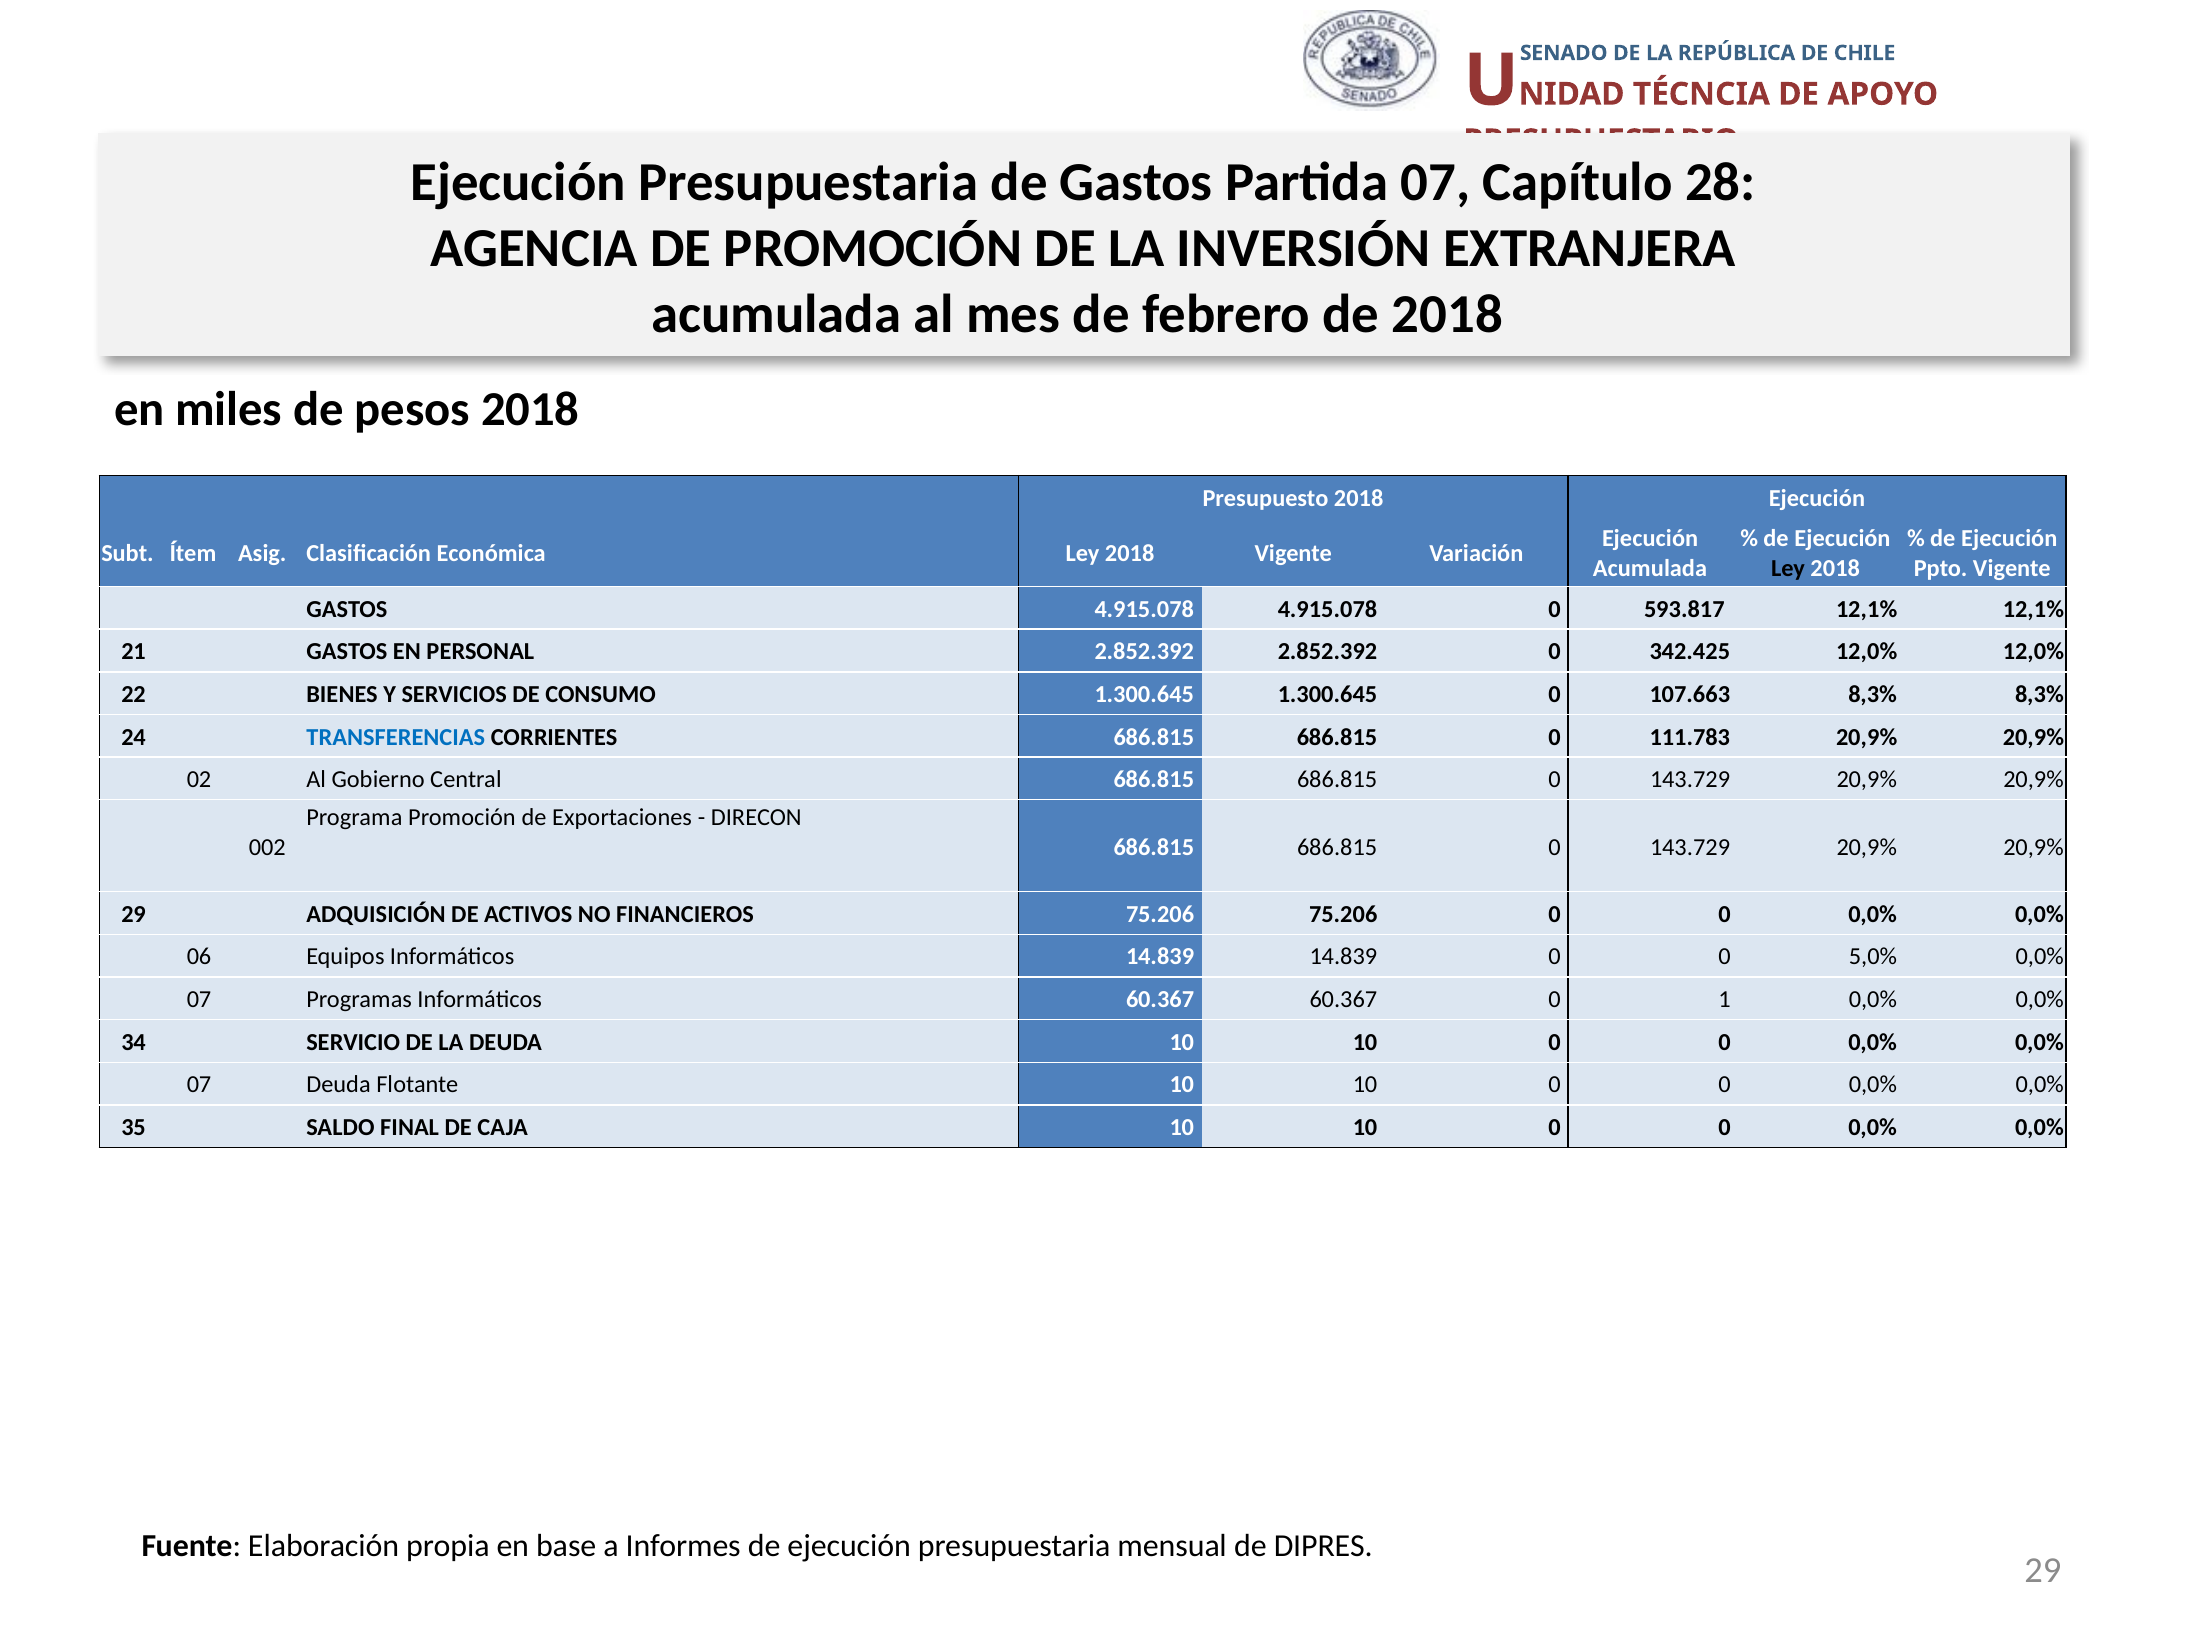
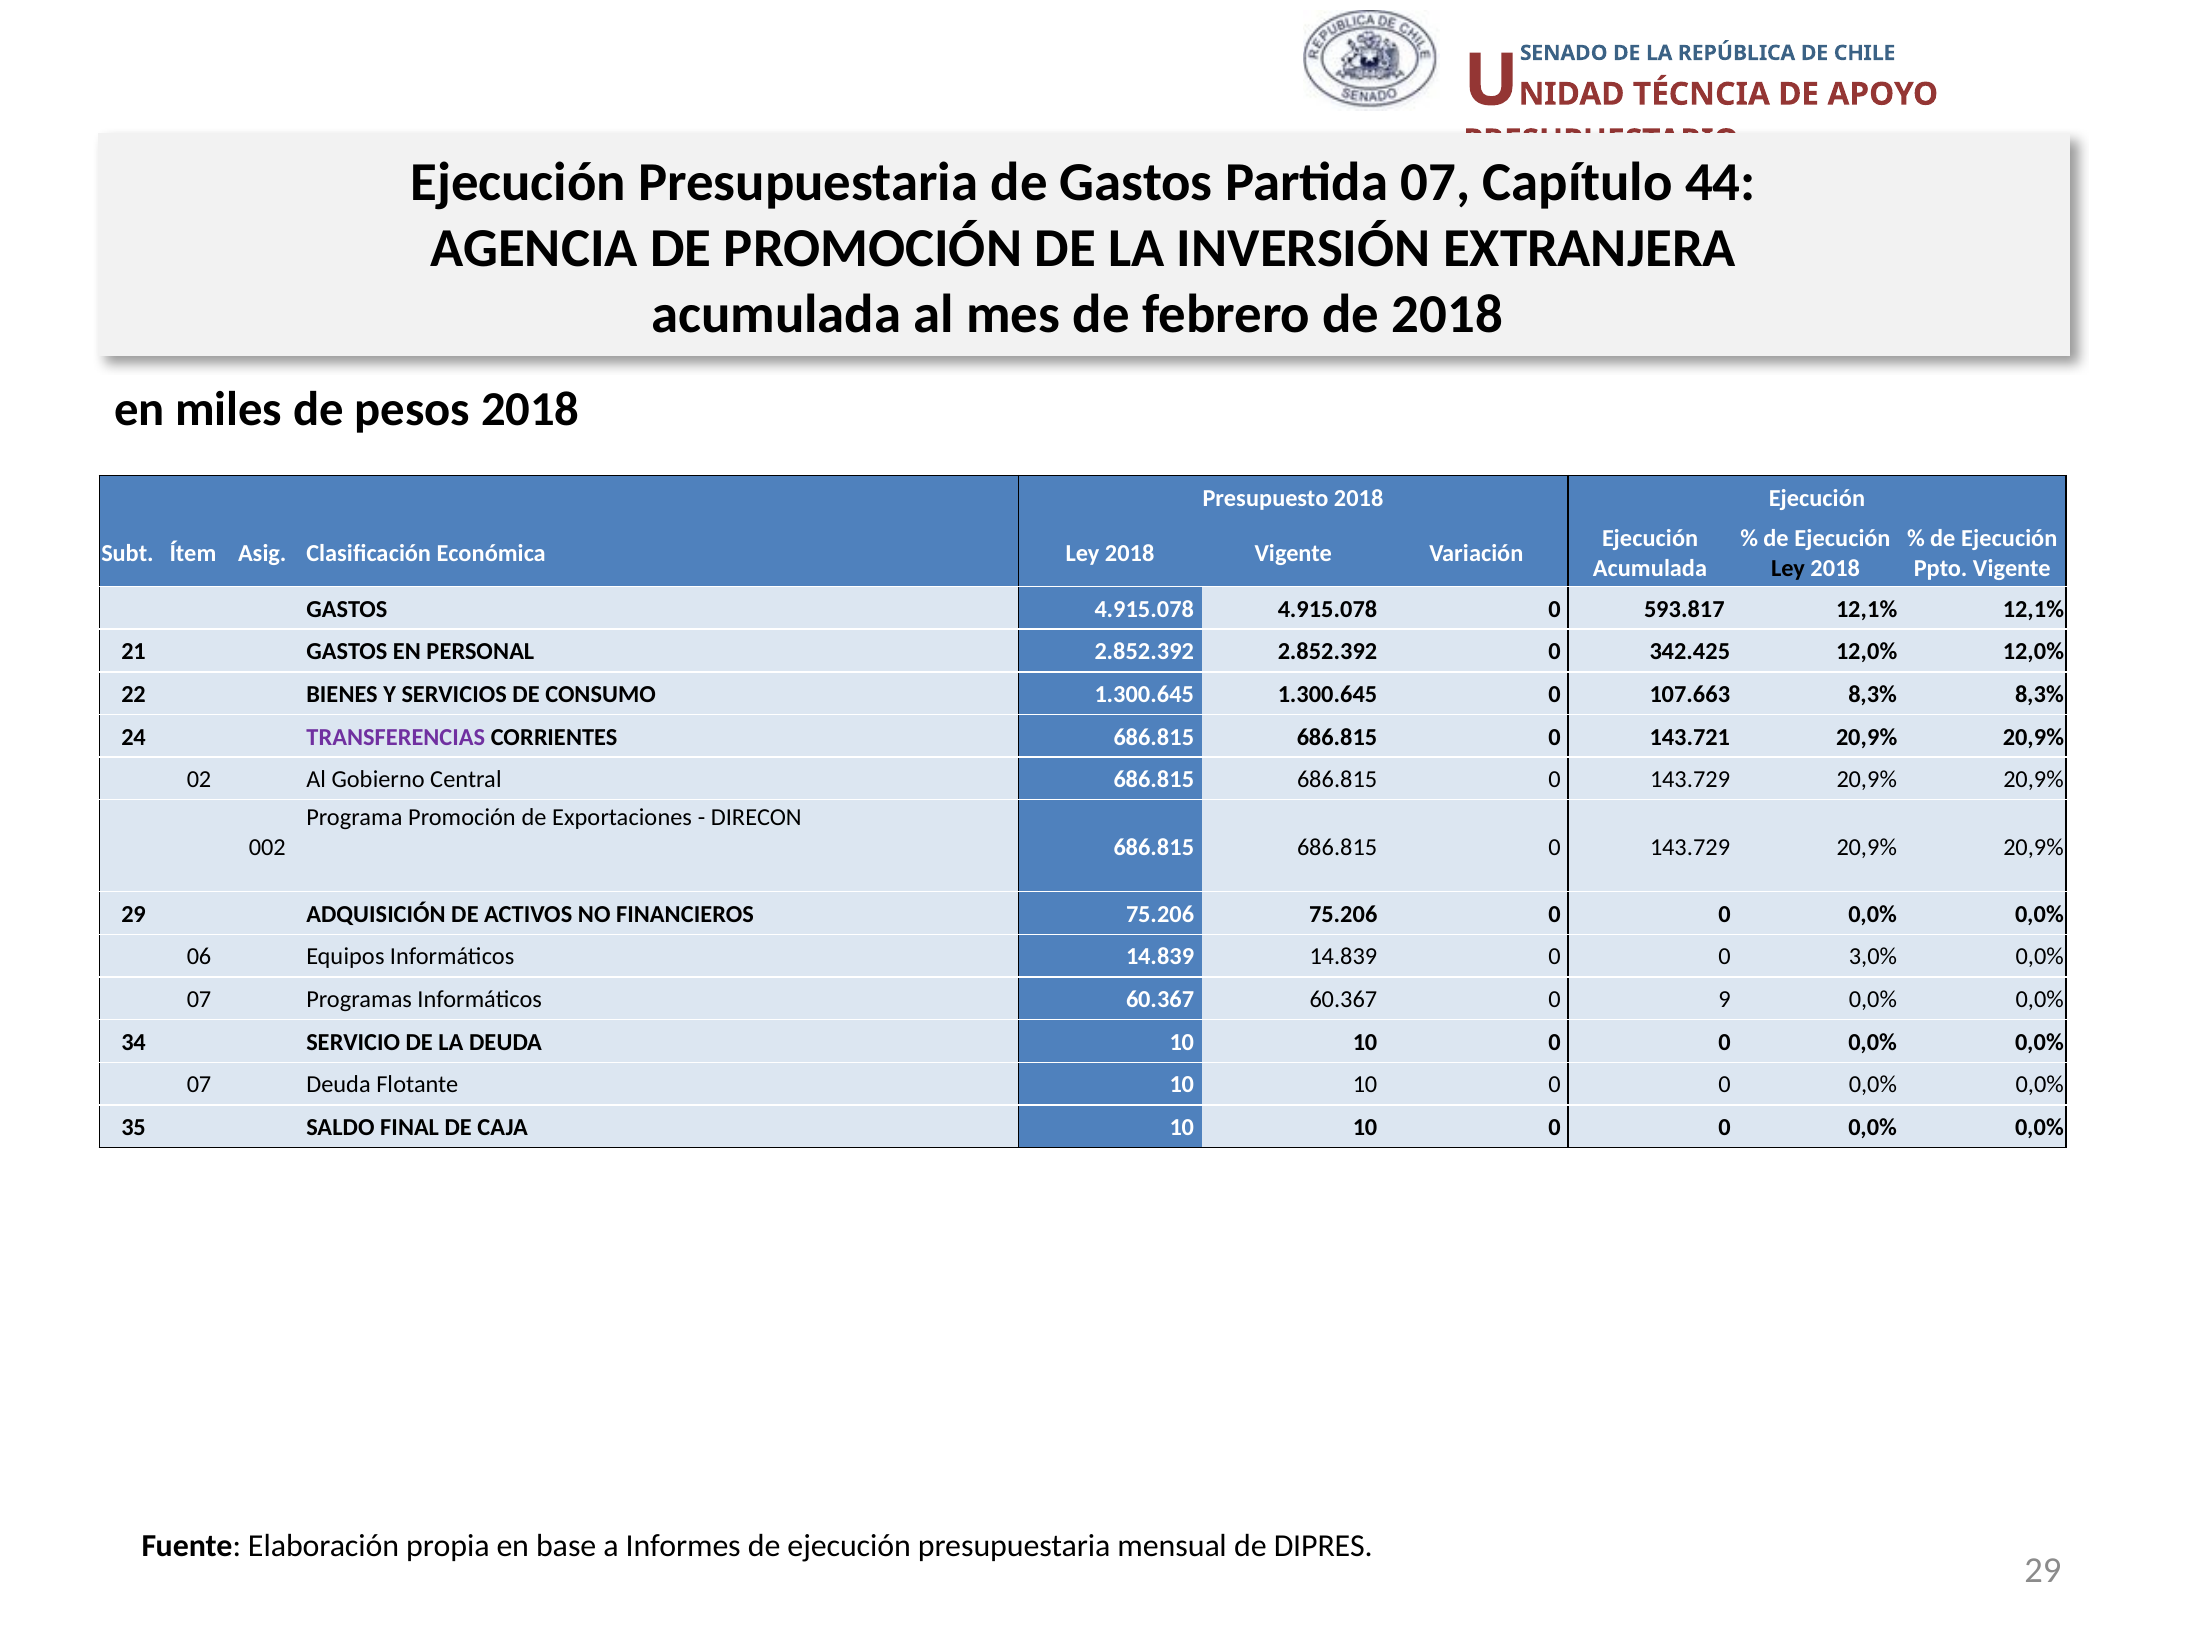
28: 28 -> 44
TRANSFERENCIAS colour: blue -> purple
111.783: 111.783 -> 143.721
5,0%: 5,0% -> 3,0%
1: 1 -> 9
